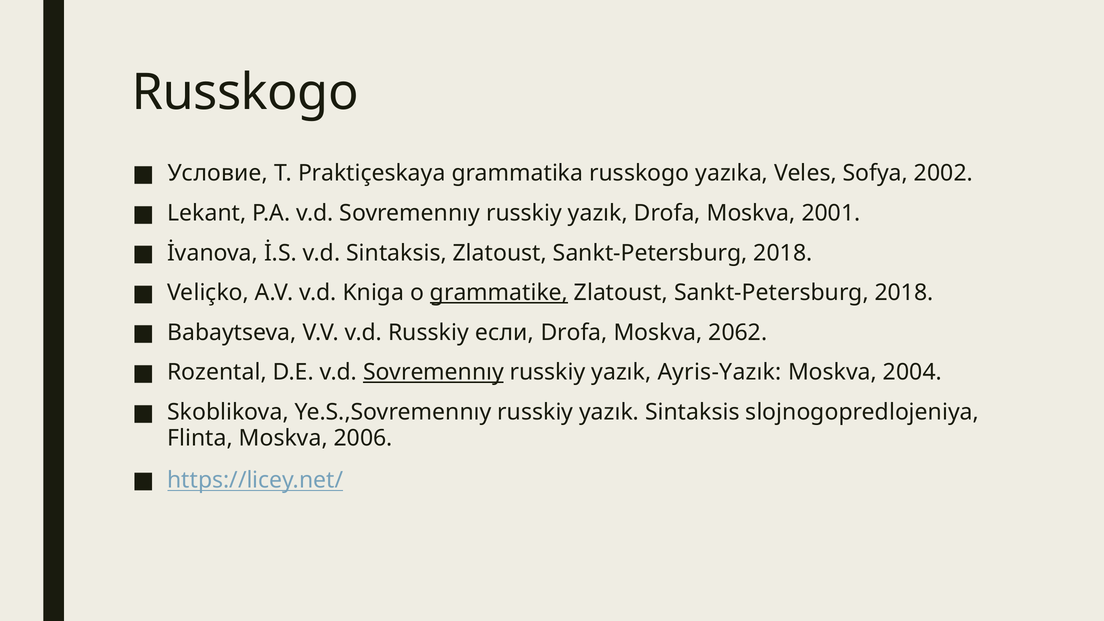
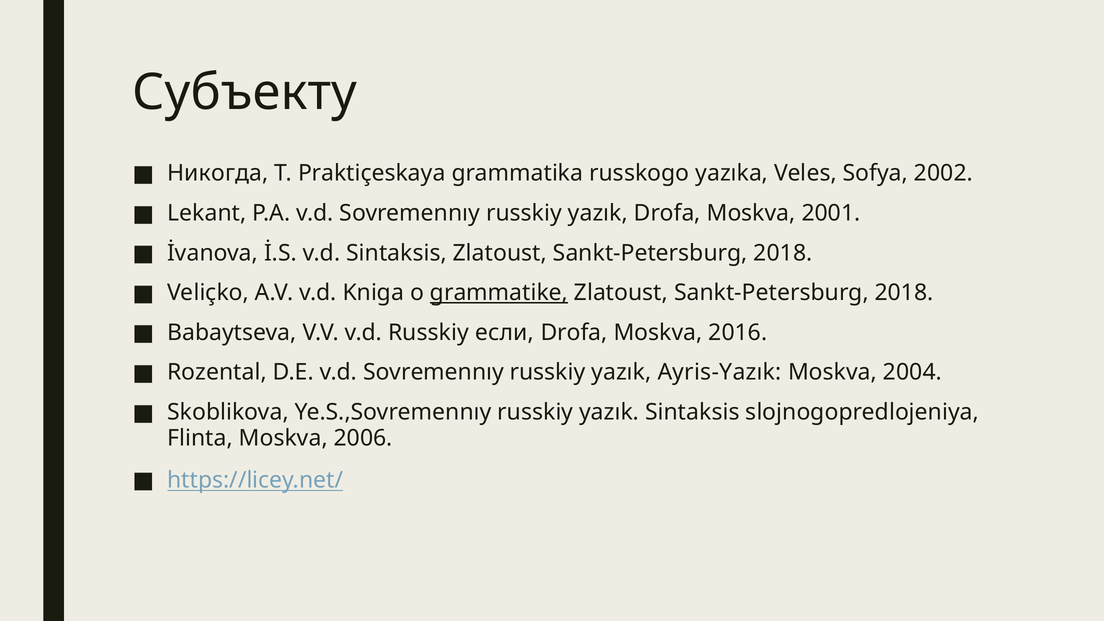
Russkogo at (245, 93): Russkogo -> Субъекту
Условие: Условие -> Никогда
2062: 2062 -> 2016
Sovremennıy at (433, 372) underline: present -> none
